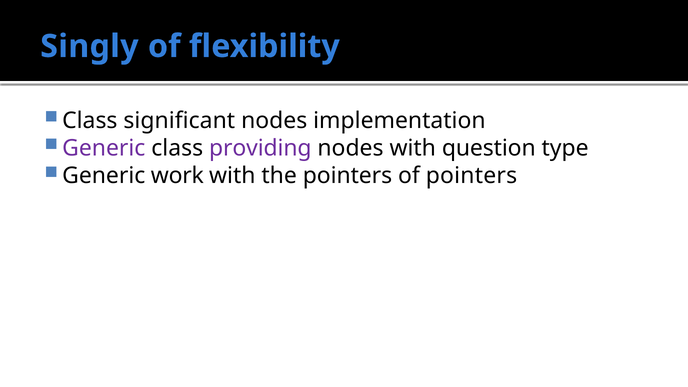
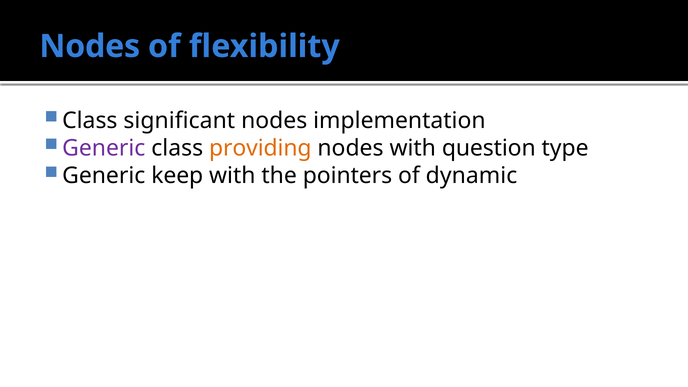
Singly at (89, 46): Singly -> Nodes
providing colour: purple -> orange
work: work -> keep
of pointers: pointers -> dynamic
